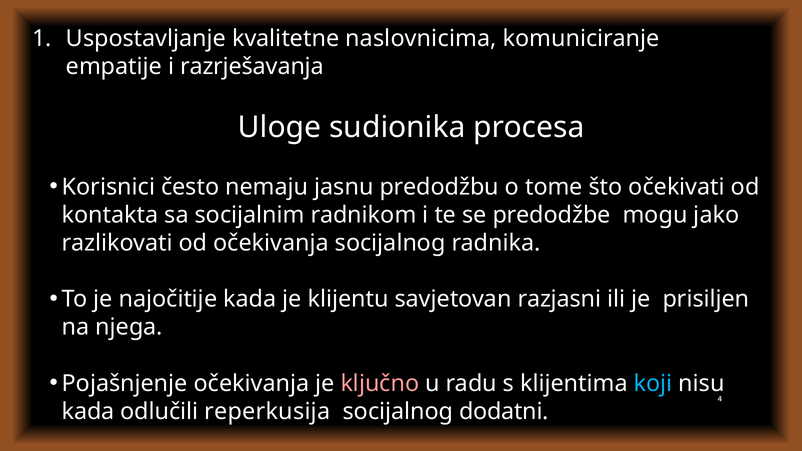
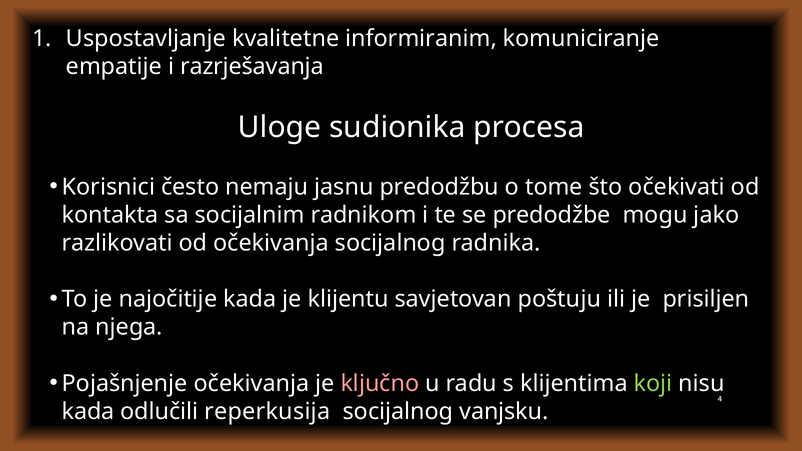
naslovnicima: naslovnicima -> informiranim
razjasni: razjasni -> poštuju
koji colour: light blue -> light green
dodatni: dodatni -> vanjsku
